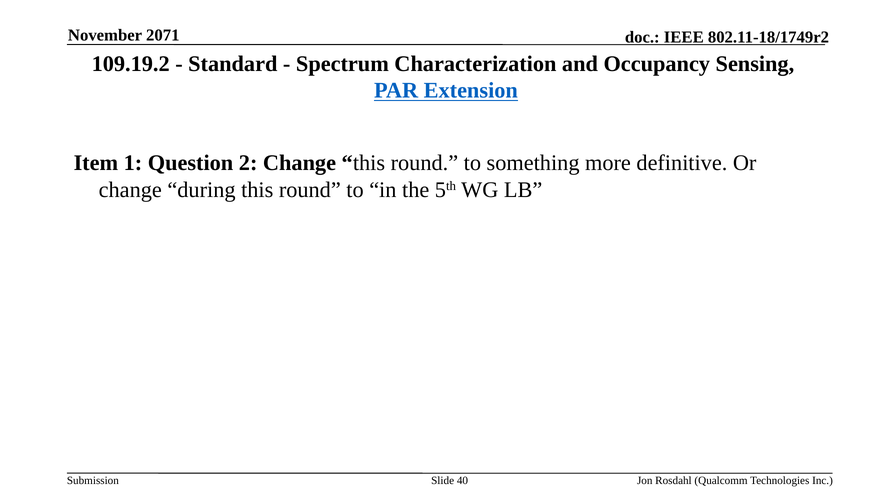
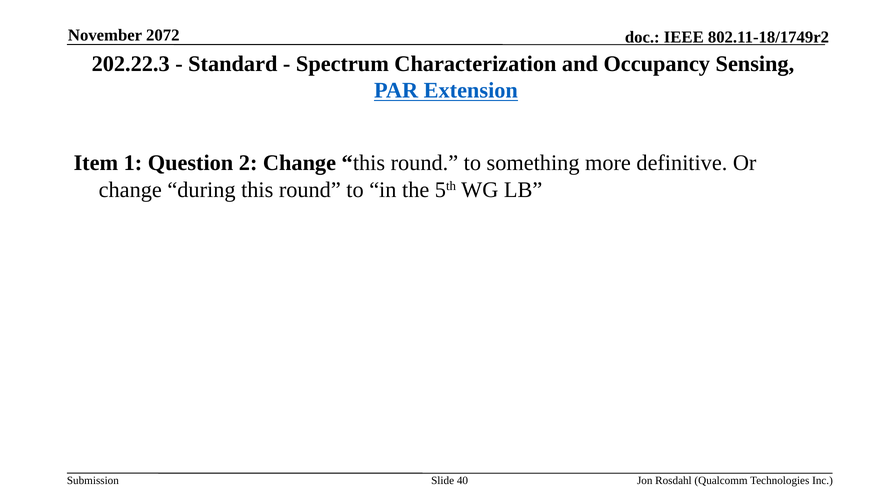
2071: 2071 -> 2072
109.19.2: 109.19.2 -> 202.22.3
